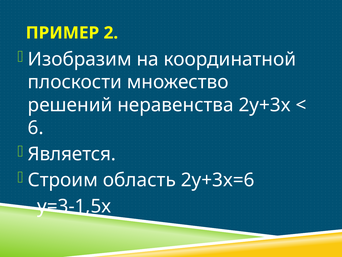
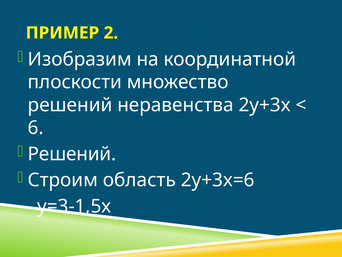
Является at (72, 154): Является -> Решений
